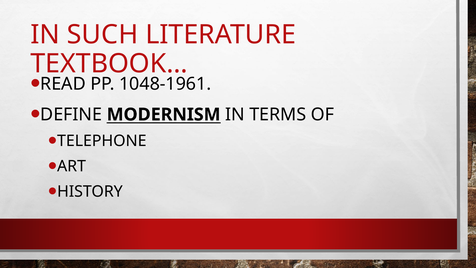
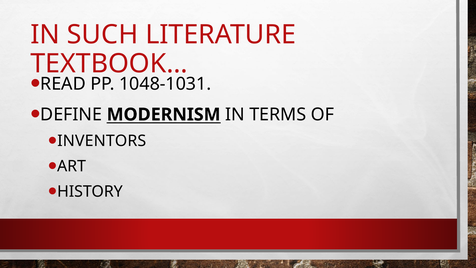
1048-1961: 1048-1961 -> 1048-1031
TELEPHONE: TELEPHONE -> INVENTORS
